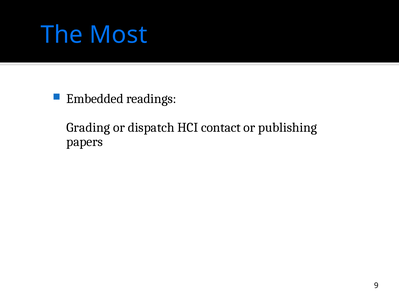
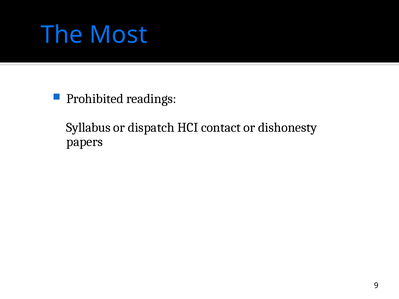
Embedded: Embedded -> Prohibited
Grading: Grading -> Syllabus
publishing: publishing -> dishonesty
